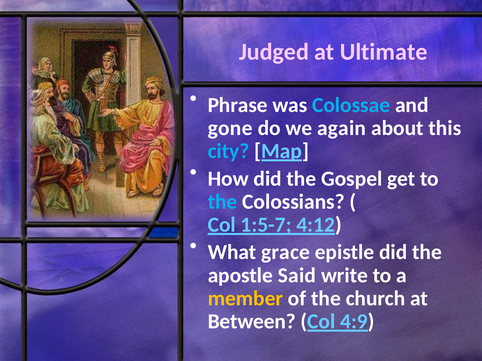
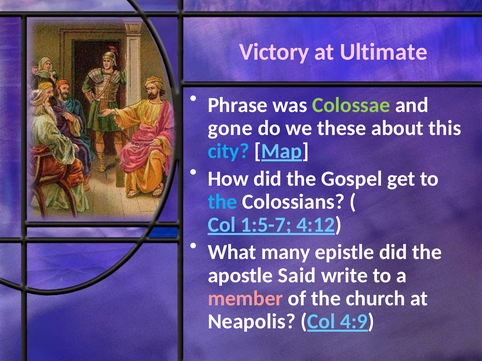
Judged: Judged -> Victory
Colossae colour: light blue -> light green
again: again -> these
grace: grace -> many
member colour: yellow -> pink
Between: Between -> Neapolis
